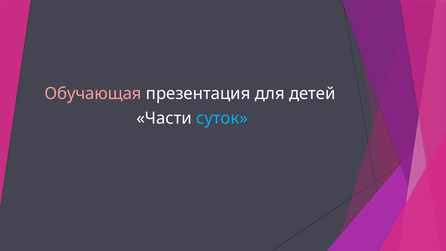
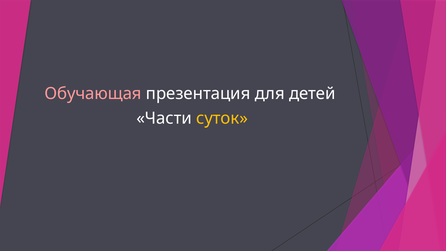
суток colour: light blue -> yellow
